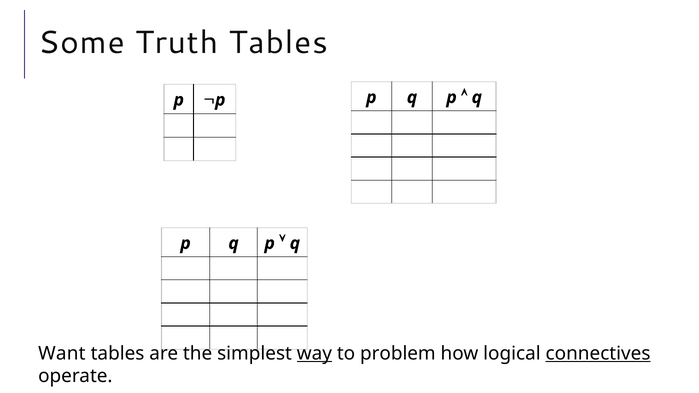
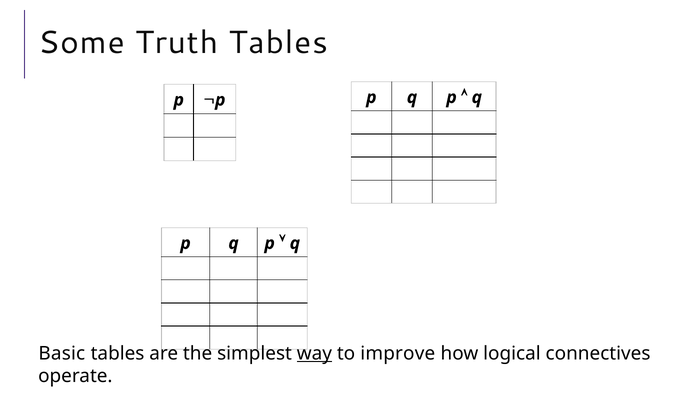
Want: Want -> Basic
problem: problem -> improve
connectives underline: present -> none
